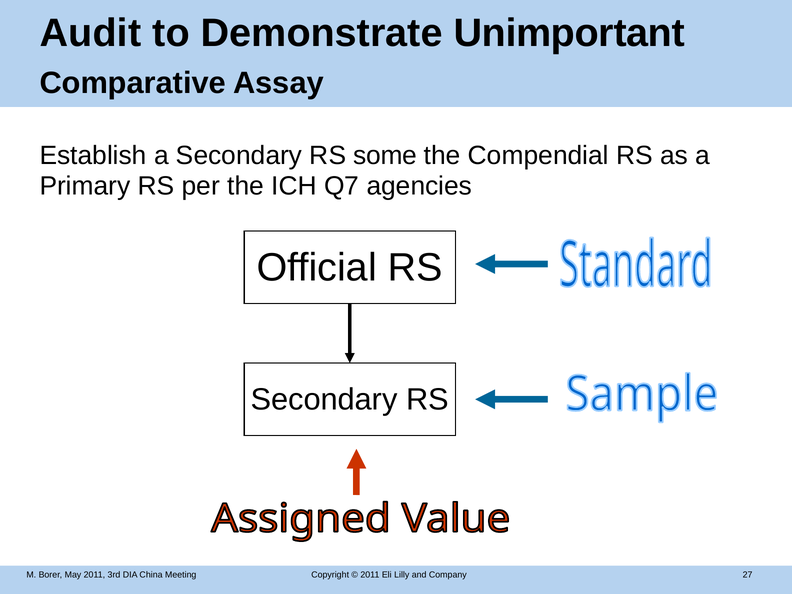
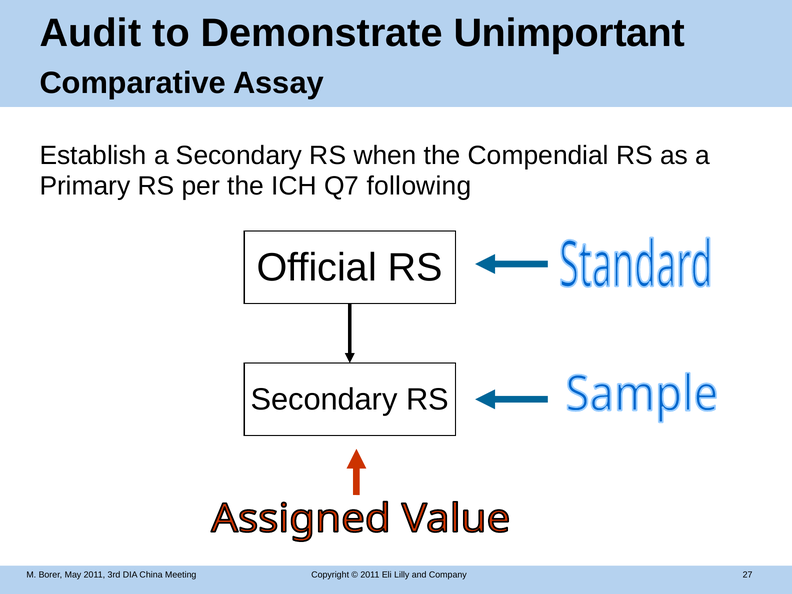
some: some -> when
agencies: agencies -> following
